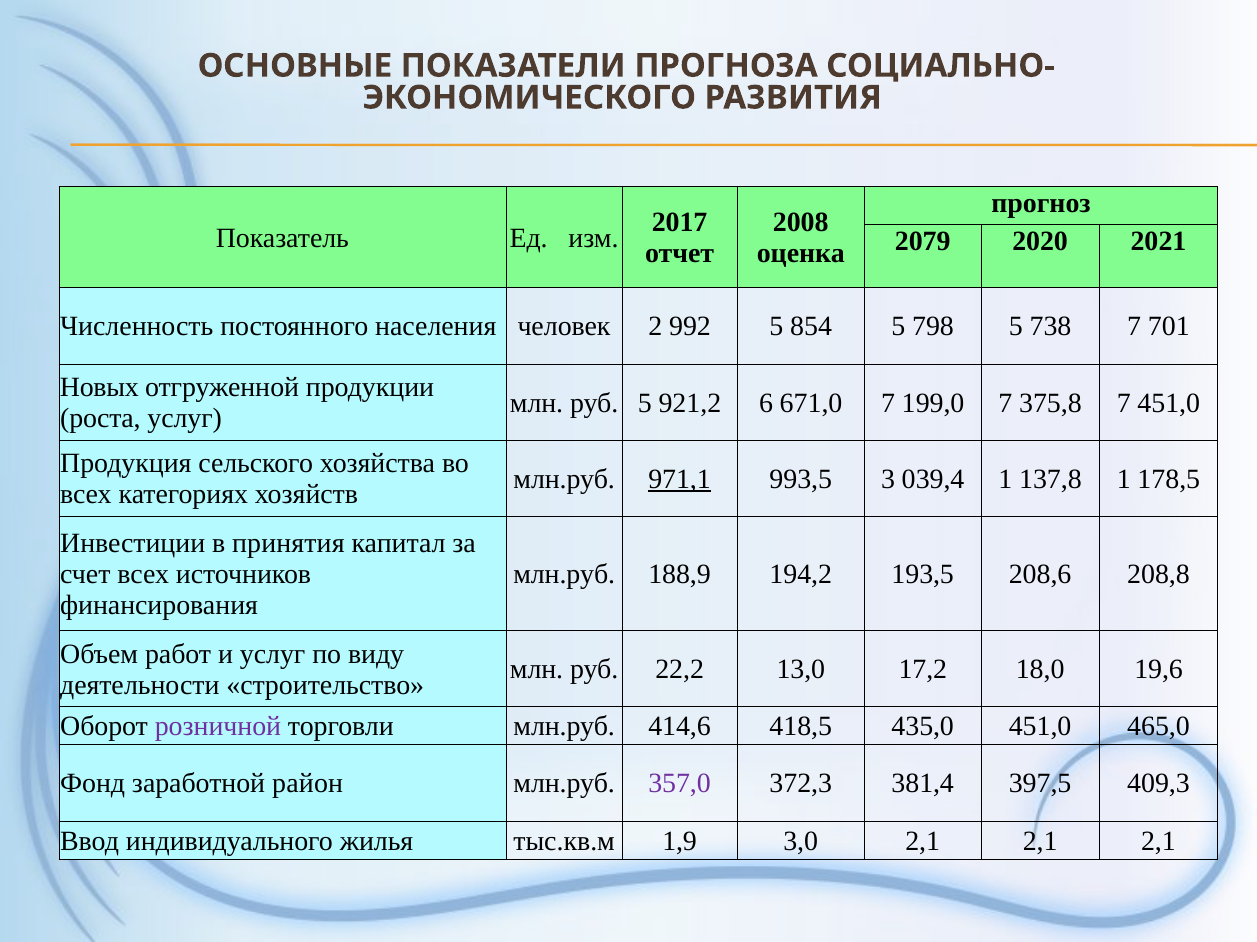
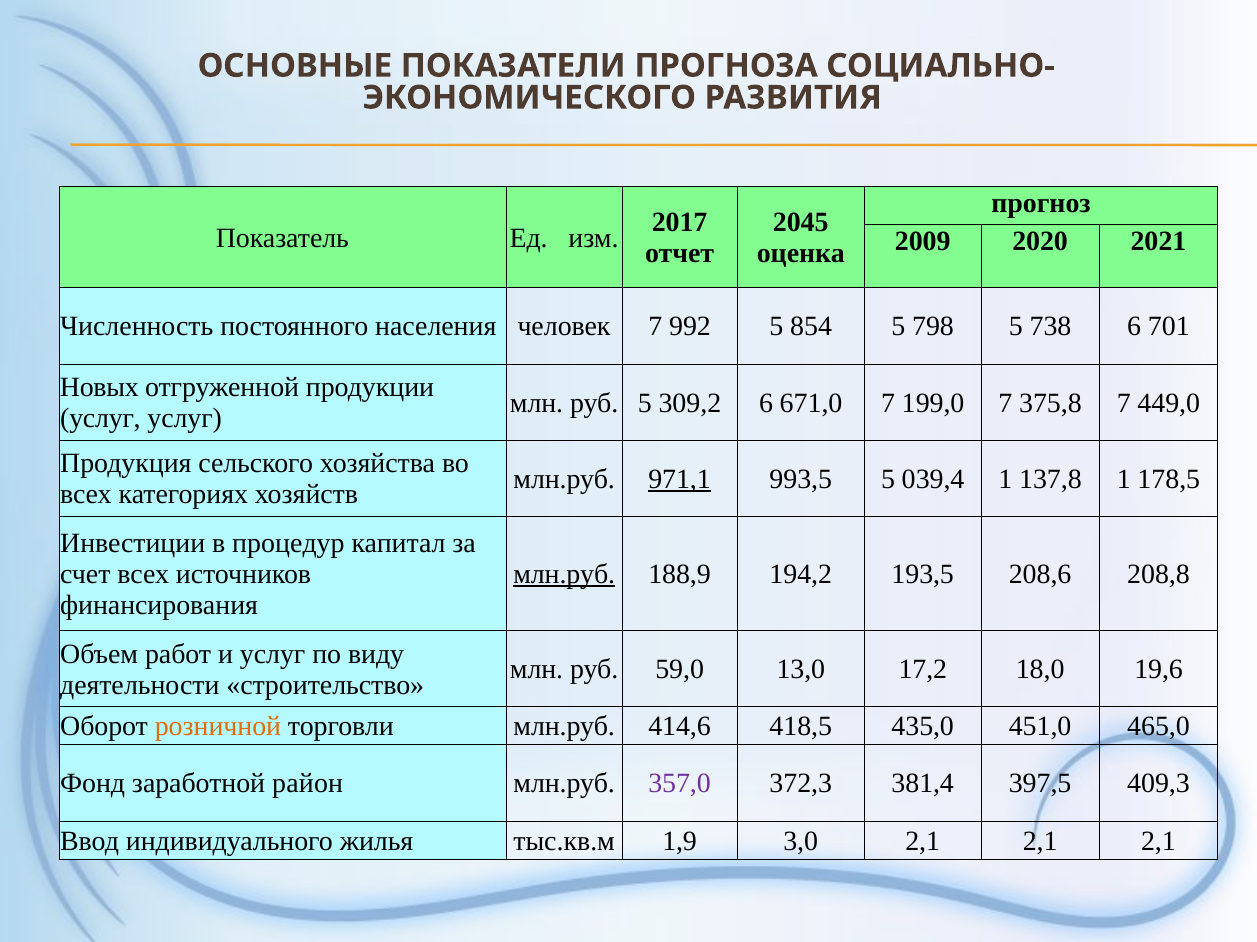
2008: 2008 -> 2045
2079: 2079 -> 2009
человек 2: 2 -> 7
738 7: 7 -> 6
921,2: 921,2 -> 309,2
7 451,0: 451,0 -> 449,0
роста at (100, 419): роста -> услуг
993,5 3: 3 -> 5
принятия: принятия -> процедур
млн.руб at (564, 575) underline: none -> present
22,2: 22,2 -> 59,0
розничной colour: purple -> orange
